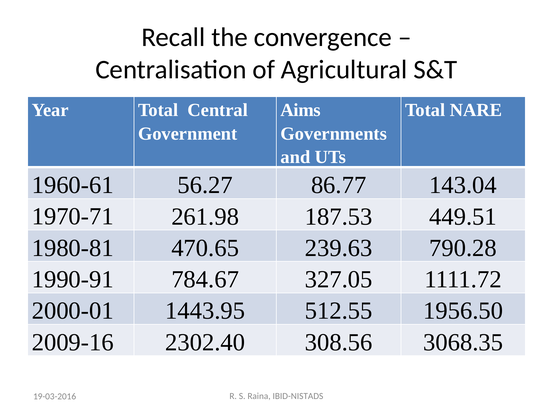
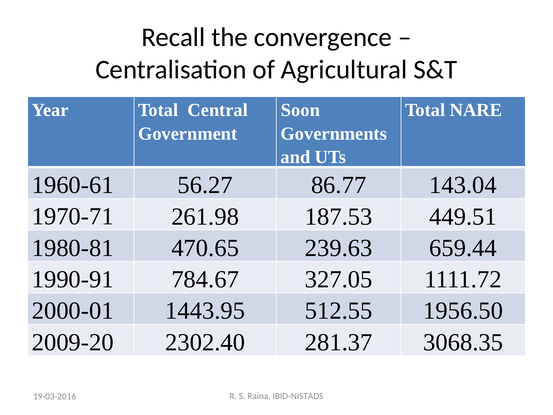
Aims: Aims -> Soon
790.28: 790.28 -> 659.44
2009-16: 2009-16 -> 2009-20
308.56: 308.56 -> 281.37
